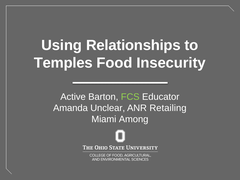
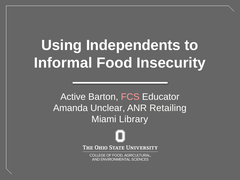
Relationships: Relationships -> Independents
Temples: Temples -> Informal
FCS colour: light green -> pink
Among: Among -> Library
